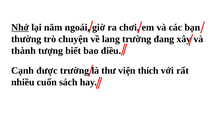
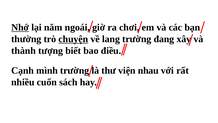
chuyện underline: none -> present
được: được -> mình
thích: thích -> nhau
